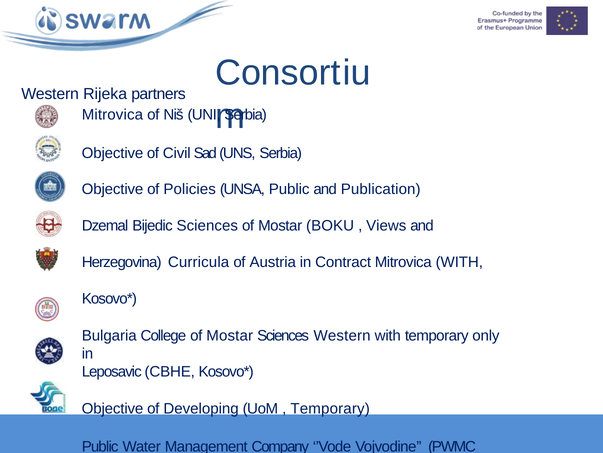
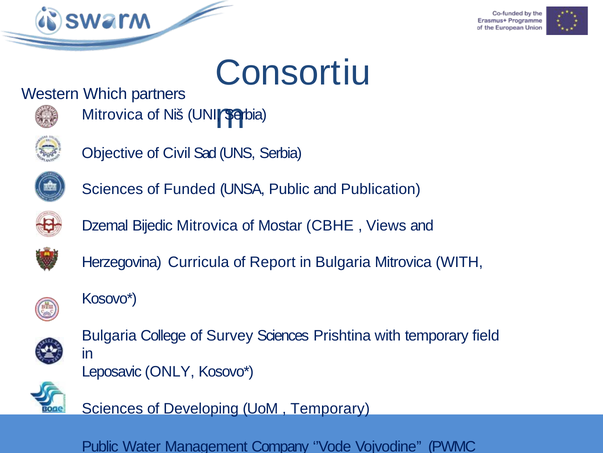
Rijeka: Rijeka -> Which
Objective at (113, 189): Objective -> Sciences
Policies: Policies -> Funded
Bijedic Sciences: Sciences -> Mitrovica
BOKU: BOKU -> CBHE
Austria: Austria -> Report
in Contract: Contract -> Bulgaria
College of Mostar: Mostar -> Survey
Sciences Western: Western -> Prishtina
only: only -> field
CBHE: CBHE -> ONLY
Objective at (113, 408): Objective -> Sciences
